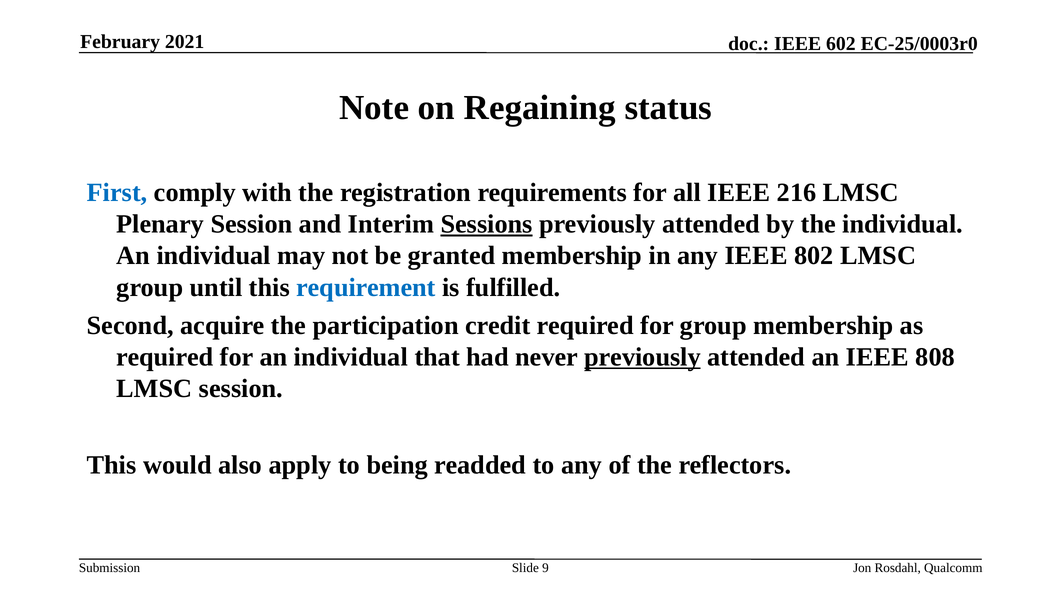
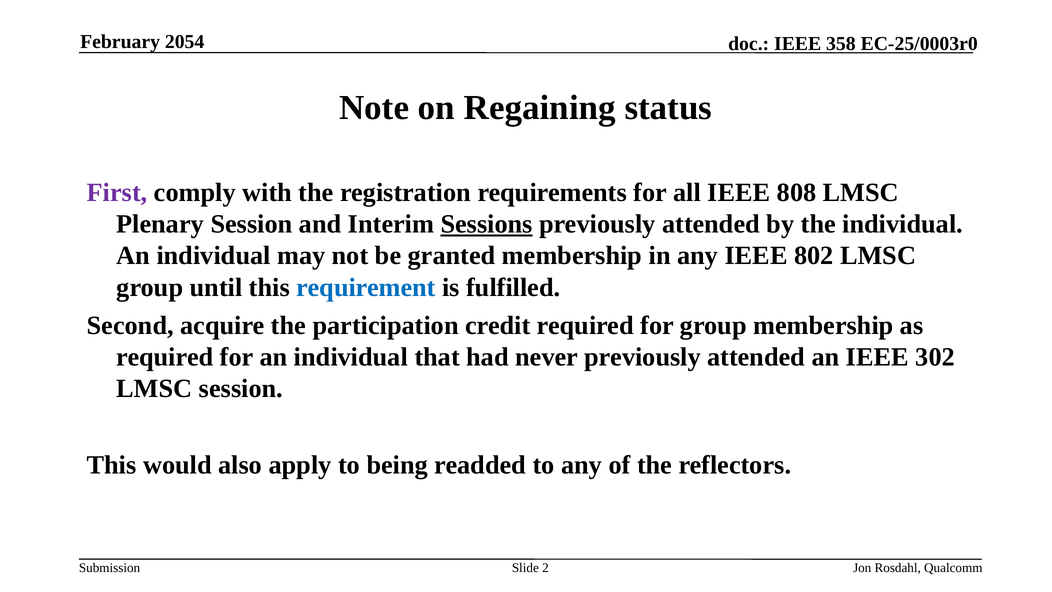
2021: 2021 -> 2054
602: 602 -> 358
First colour: blue -> purple
216: 216 -> 808
previously at (642, 357) underline: present -> none
808: 808 -> 302
9: 9 -> 2
